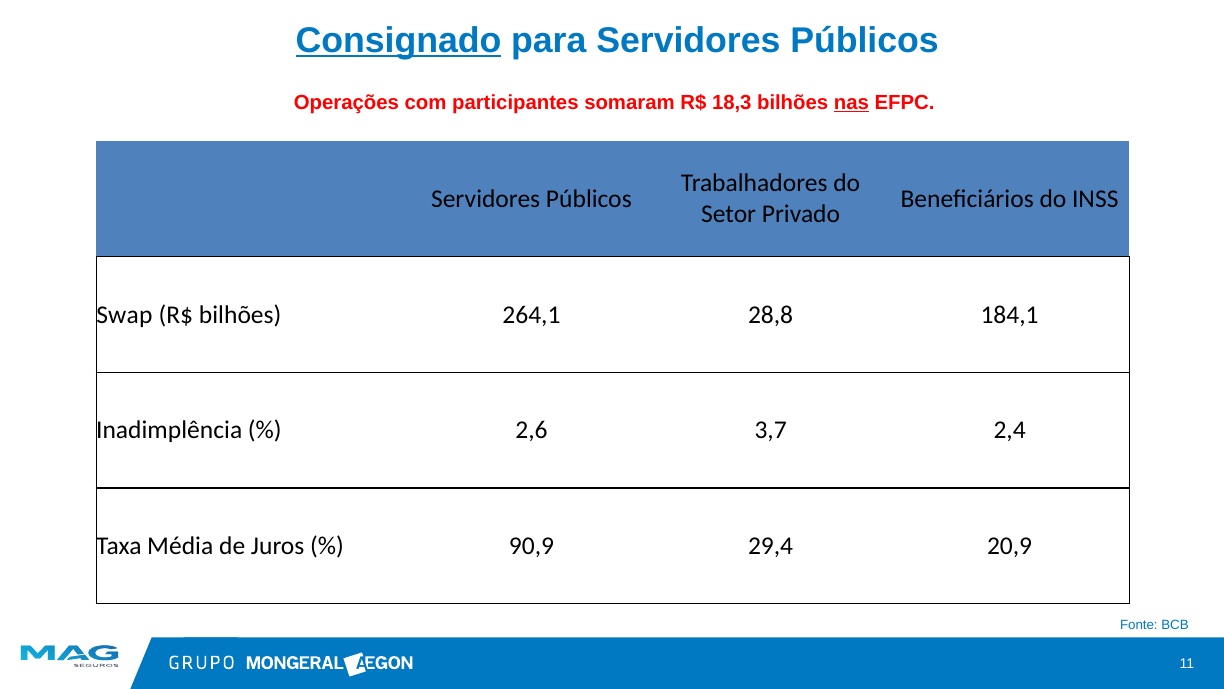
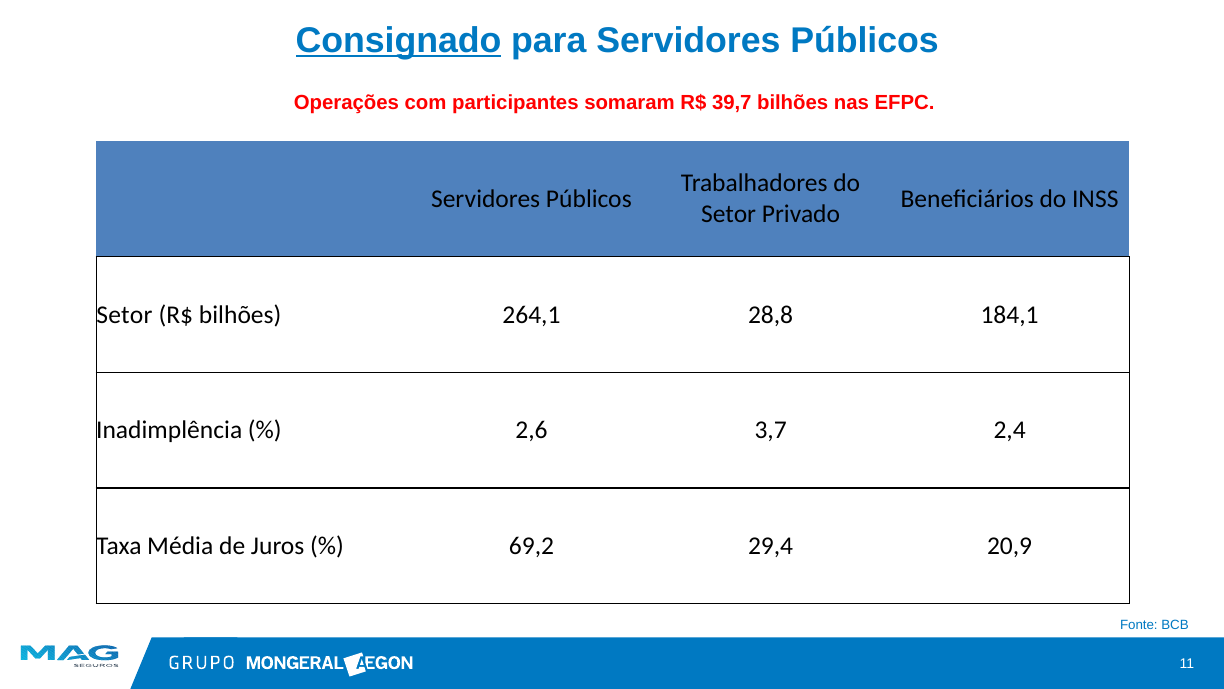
18,3: 18,3 -> 39,7
nas underline: present -> none
Swap at (124, 314): Swap -> Setor
90,9: 90,9 -> 69,2
